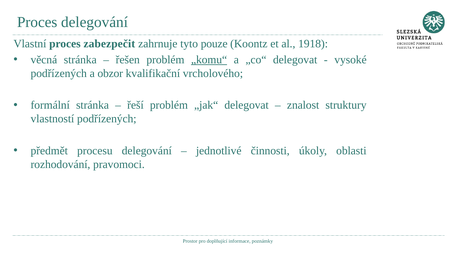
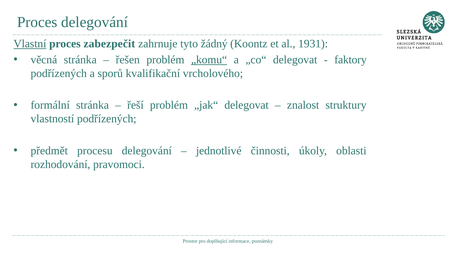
Vlastní underline: none -> present
pouze: pouze -> žádný
1918: 1918 -> 1931
vysoké: vysoké -> faktory
obzor: obzor -> sporů
